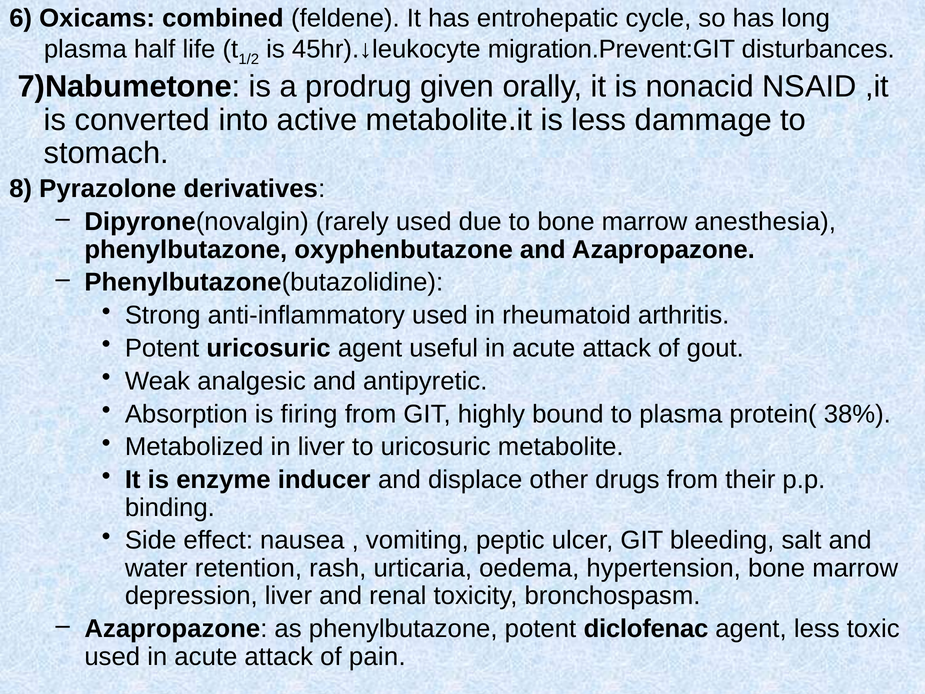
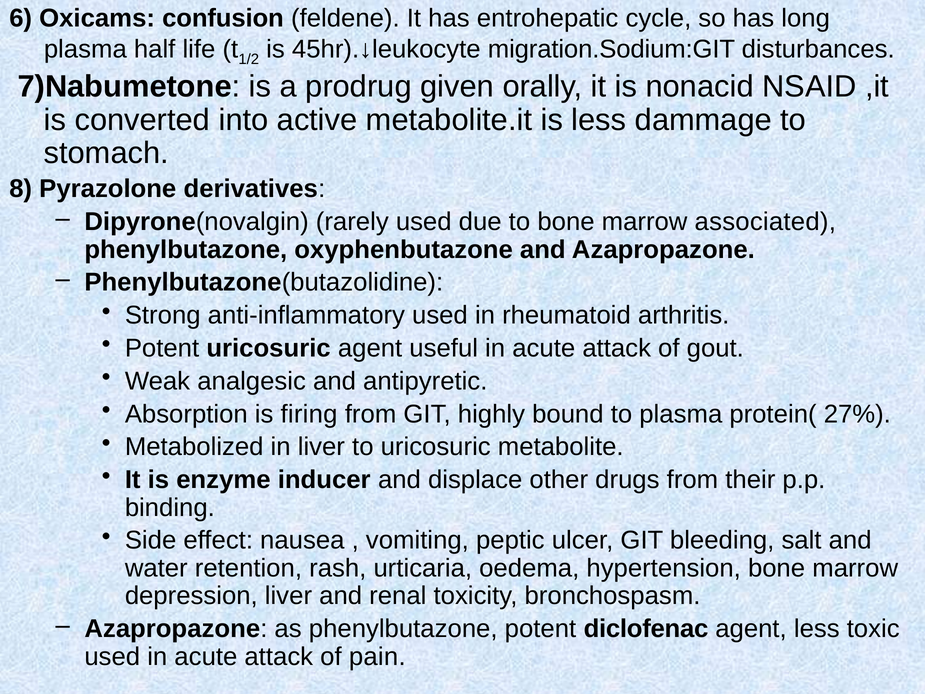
combined: combined -> confusion
migration.Prevent:GIT: migration.Prevent:GIT -> migration.Sodium:GIT
anesthesia: anesthesia -> associated
38%: 38% -> 27%
